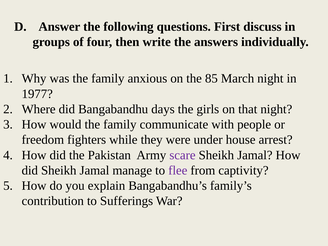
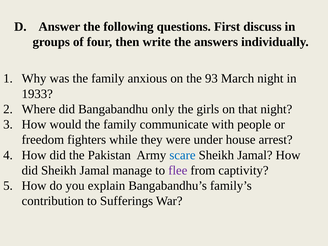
85: 85 -> 93
1977: 1977 -> 1933
days: days -> only
scare colour: purple -> blue
